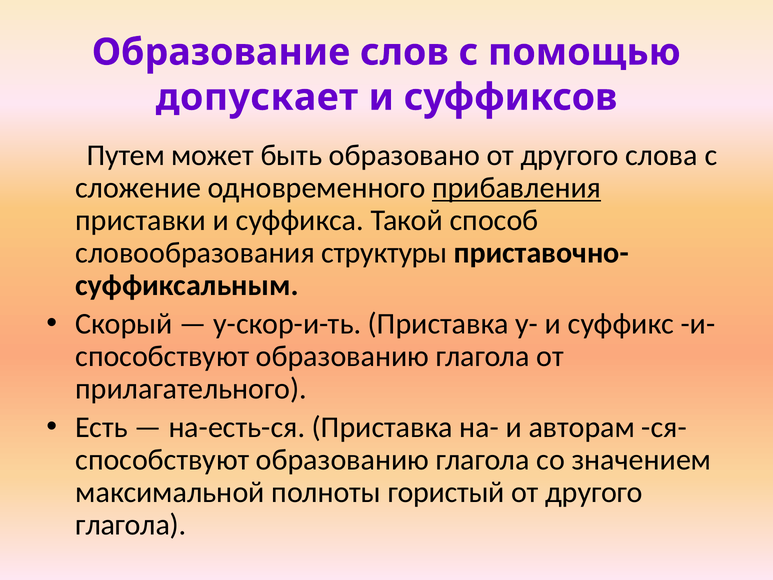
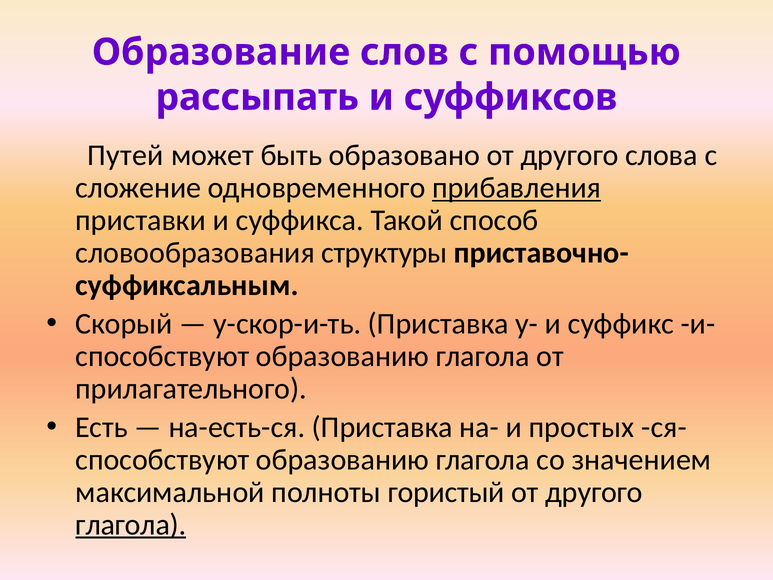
допускает: допускает -> рассыпать
Путем: Путем -> Путей
авторам: авторам -> простых
глагола at (131, 524) underline: none -> present
